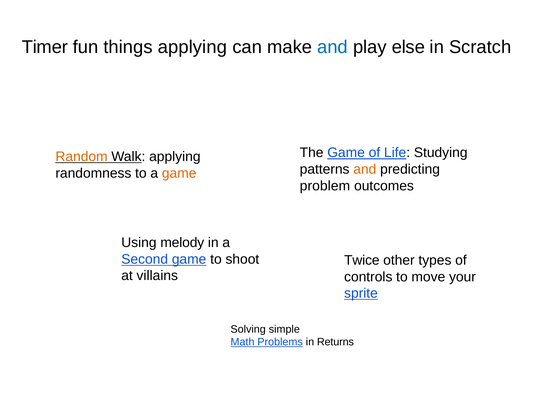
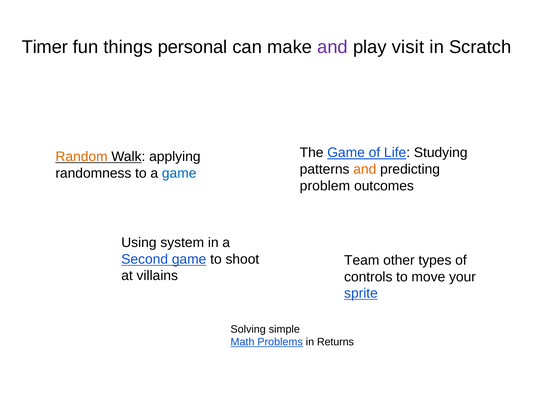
things applying: applying -> personal
and at (333, 47) colour: blue -> purple
else: else -> visit
game at (179, 173) colour: orange -> blue
melody: melody -> system
Twice: Twice -> Team
